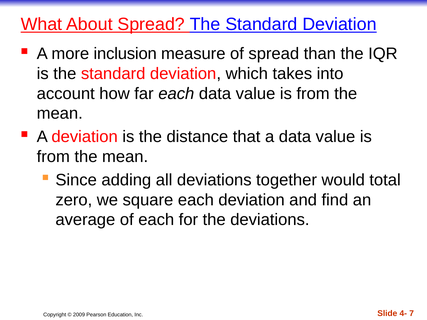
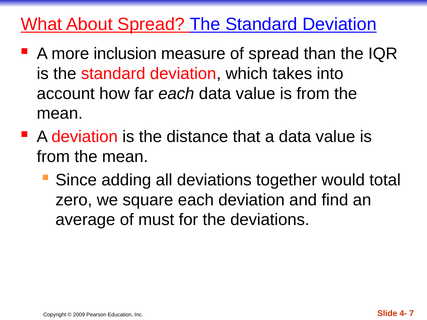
of each: each -> must
